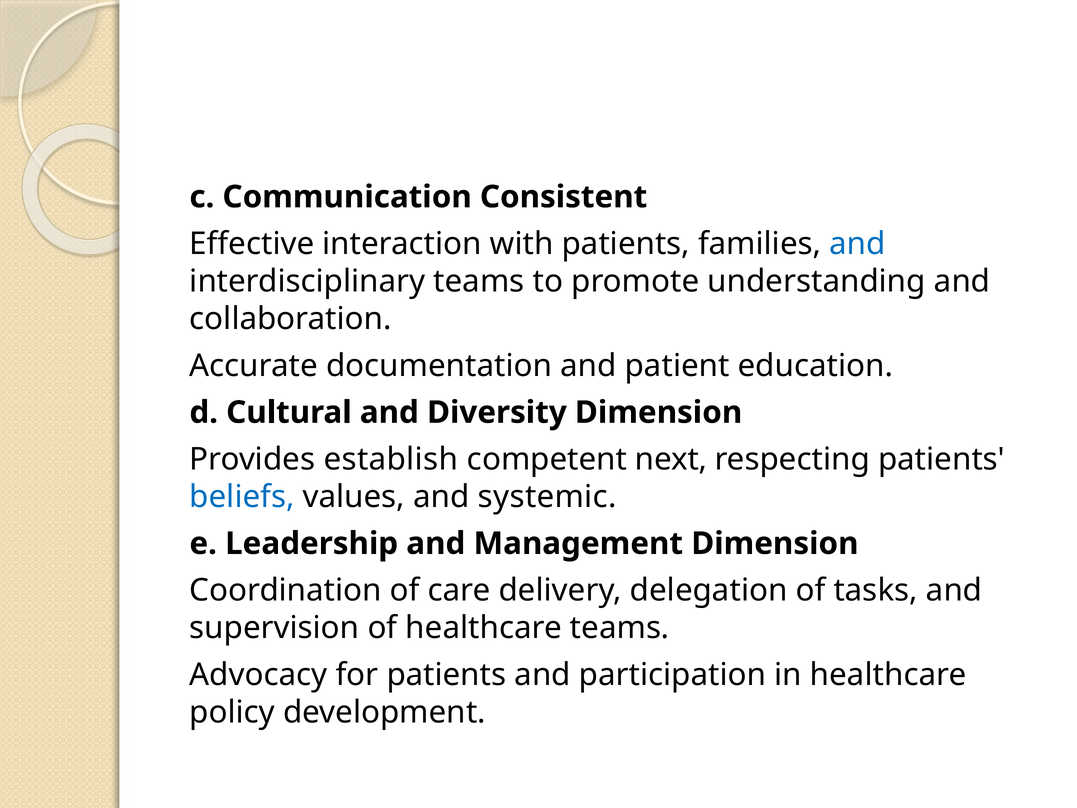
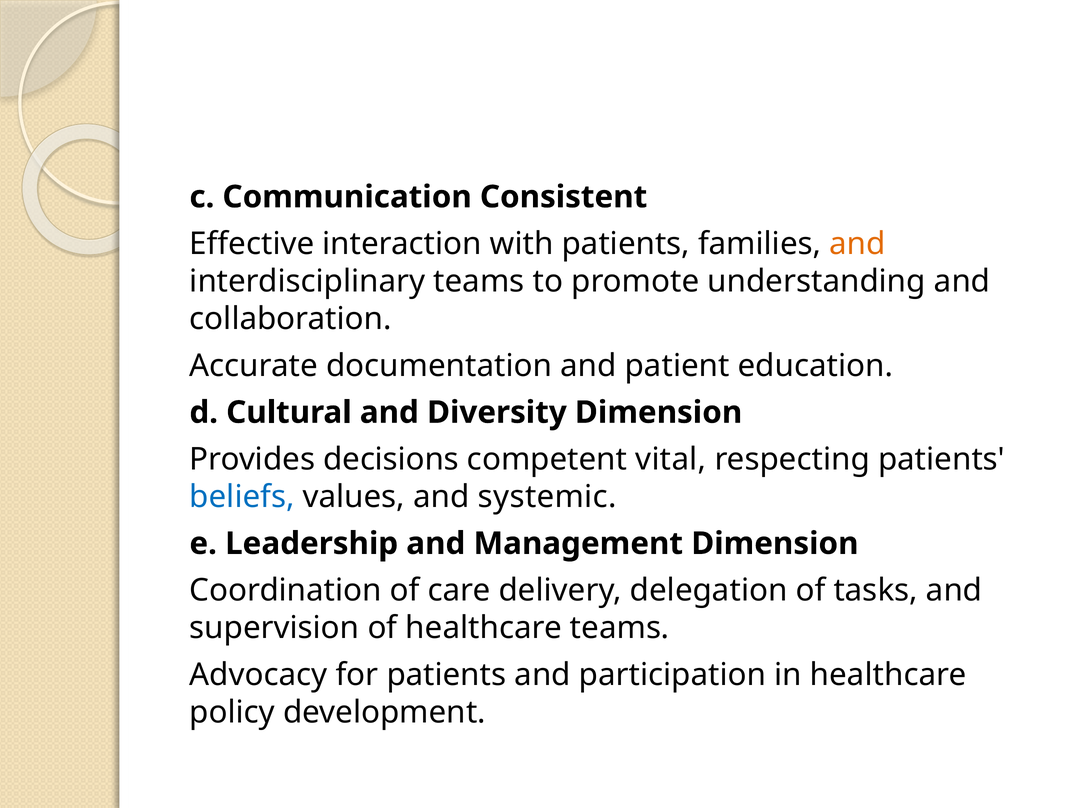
and at (858, 244) colour: blue -> orange
establish: establish -> decisions
next: next -> vital
